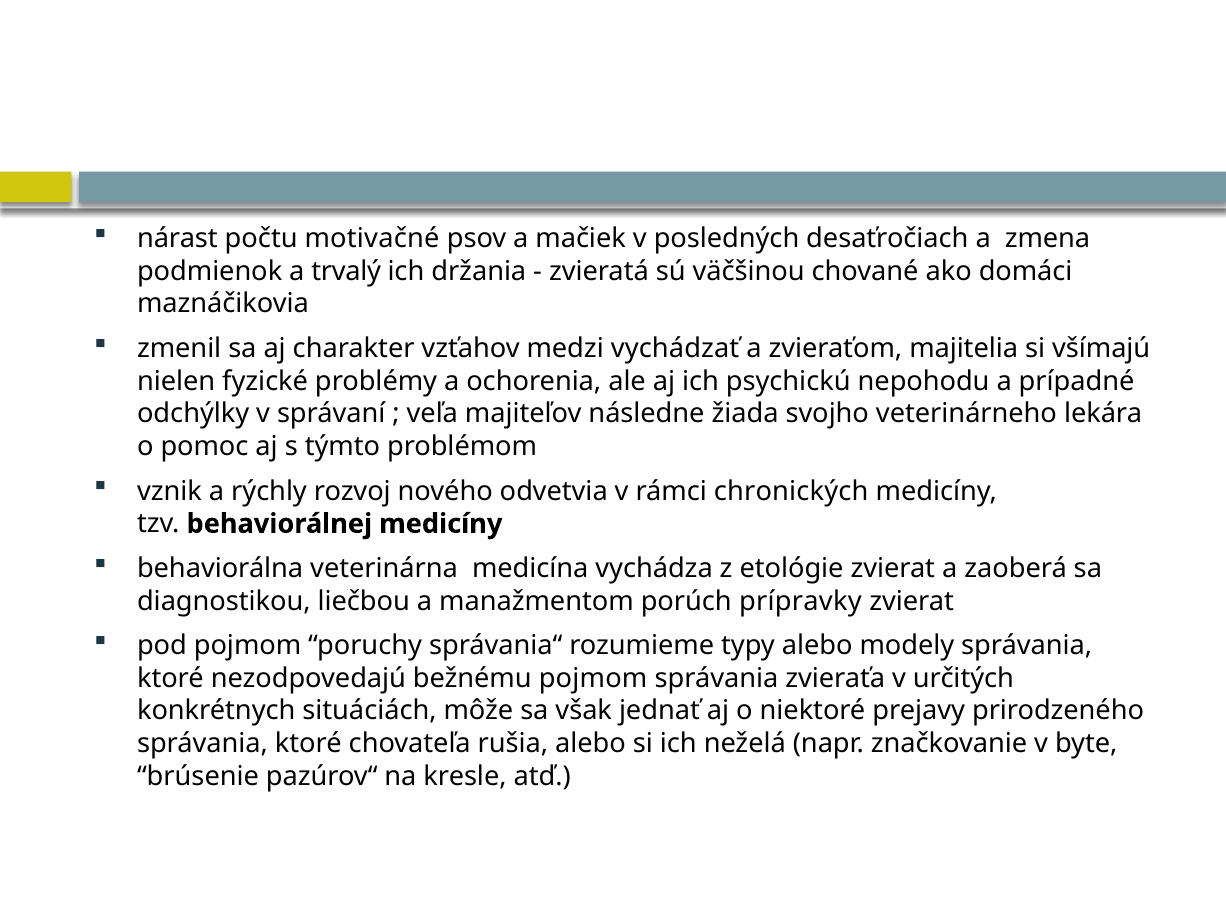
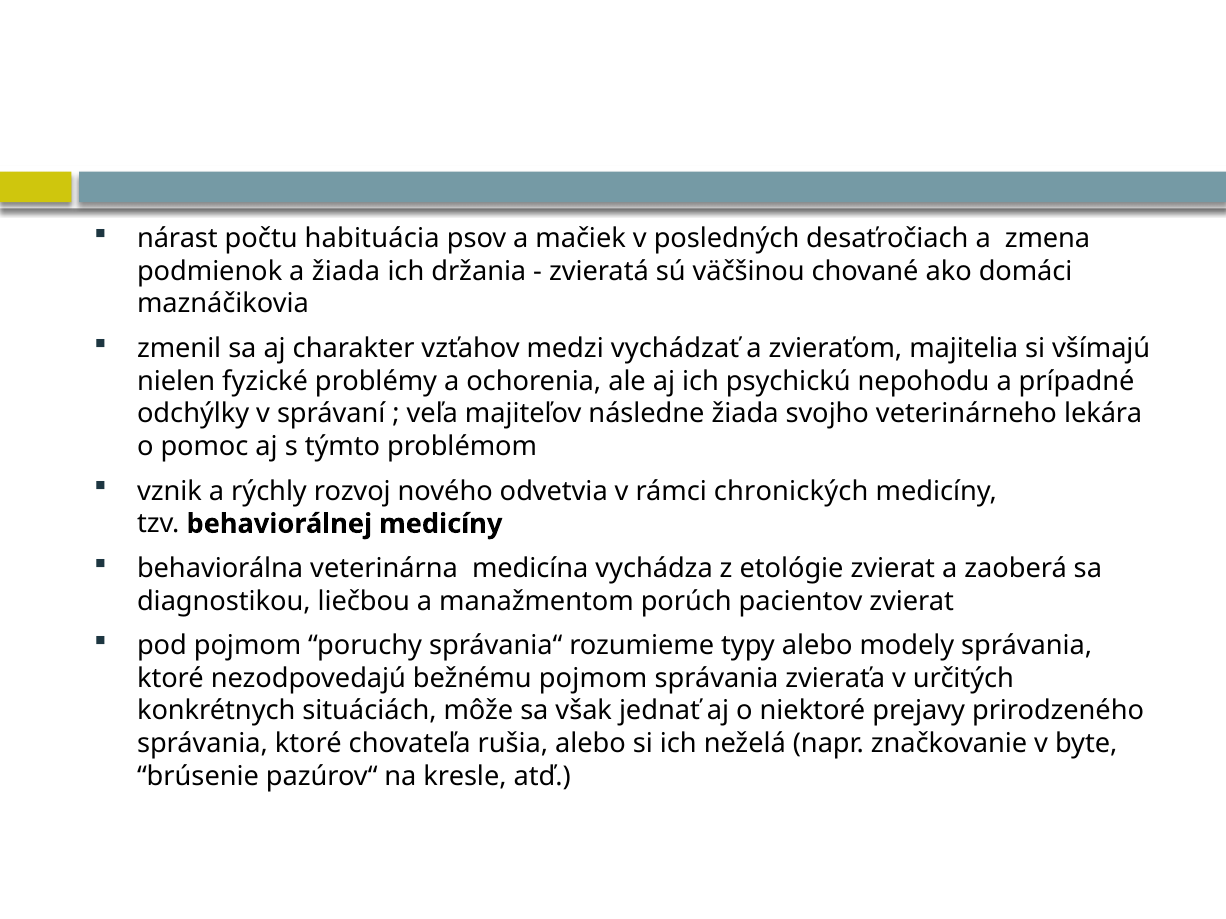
motivačné: motivačné -> habituácia
a trvalý: trvalý -> žiada
prípravky: prípravky -> pacientov
